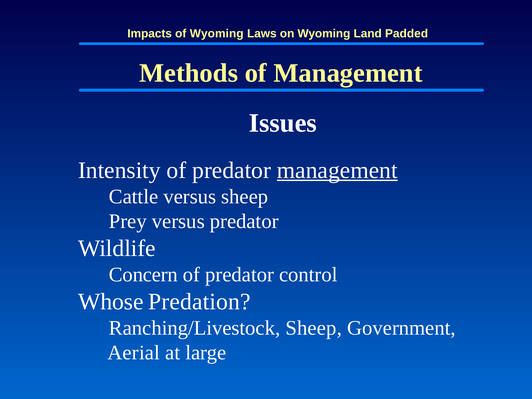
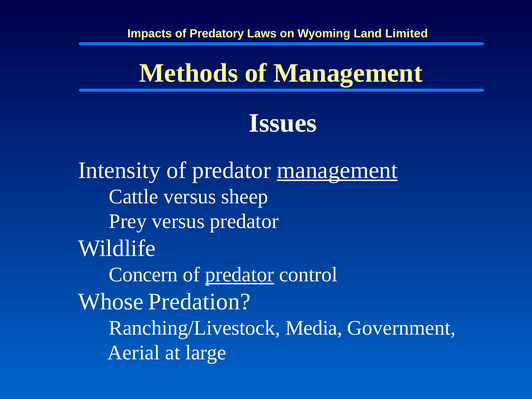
of Wyoming: Wyoming -> Predatory
Padded: Padded -> Limited
predator at (240, 275) underline: none -> present
Ranching/Livestock Sheep: Sheep -> Media
